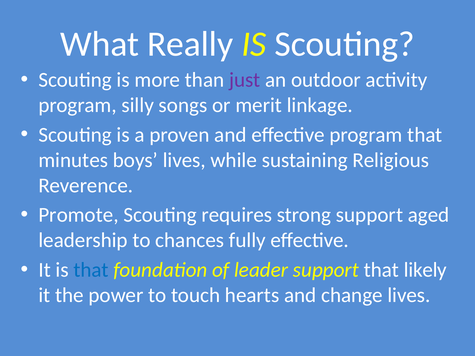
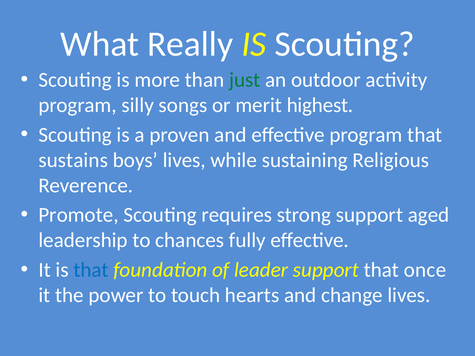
just colour: purple -> green
linkage: linkage -> highest
minutes: minutes -> sustains
likely: likely -> once
